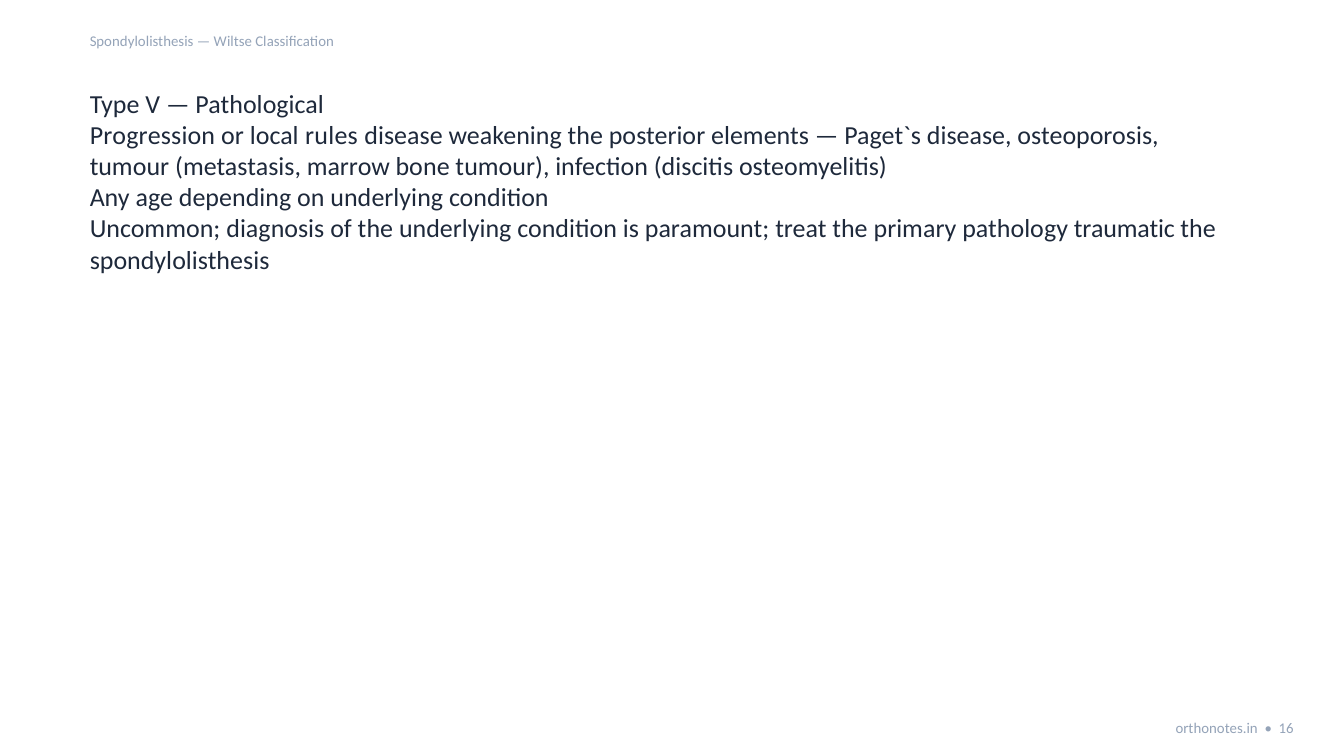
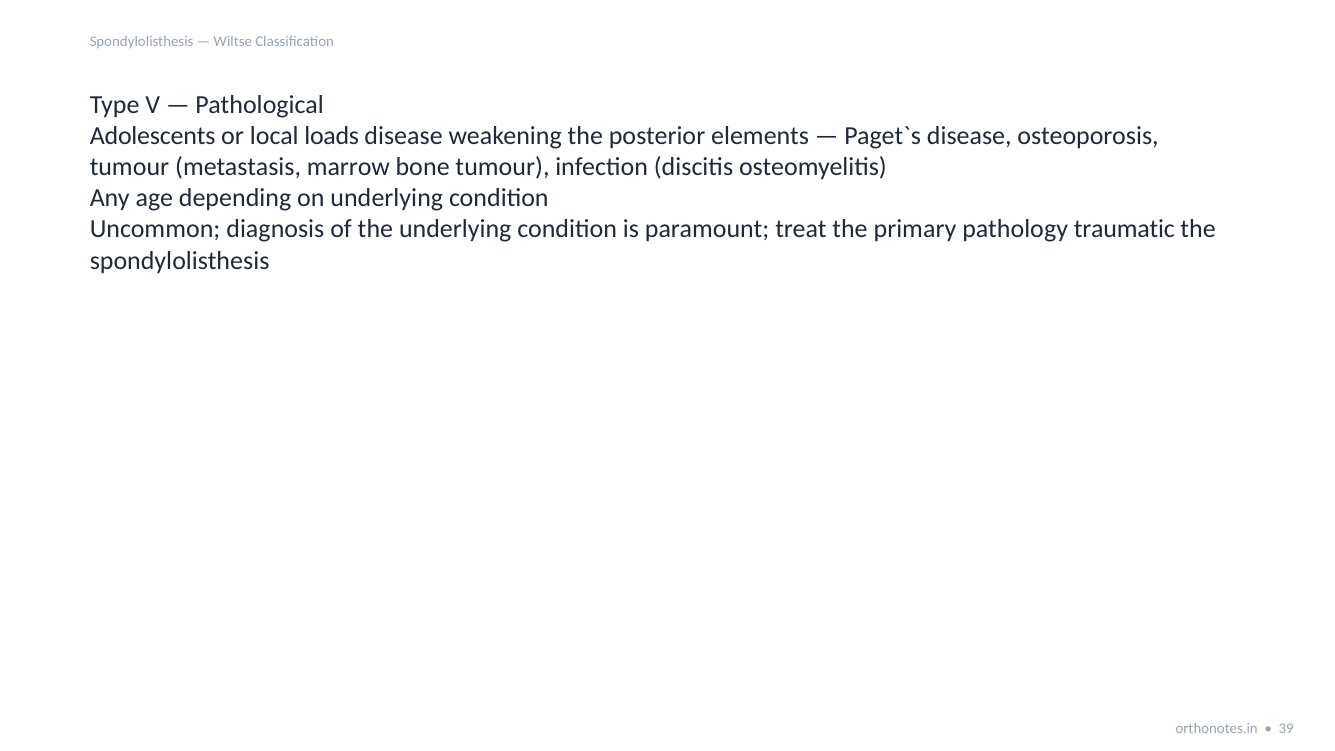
Progression: Progression -> Adolescents
rules: rules -> loads
16: 16 -> 39
